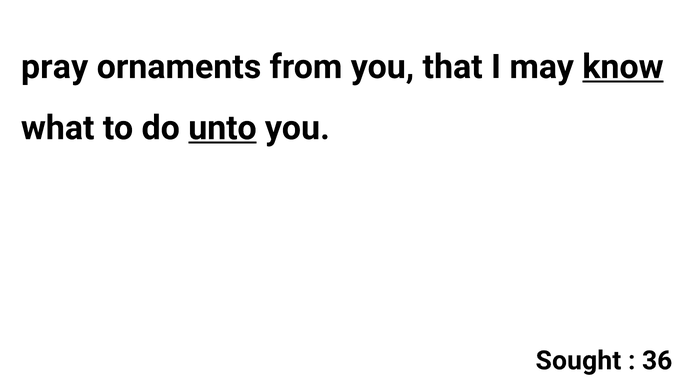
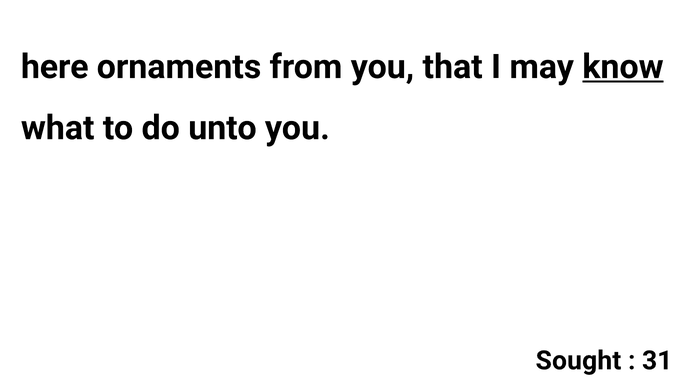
pray: pray -> here
unto underline: present -> none
36: 36 -> 31
